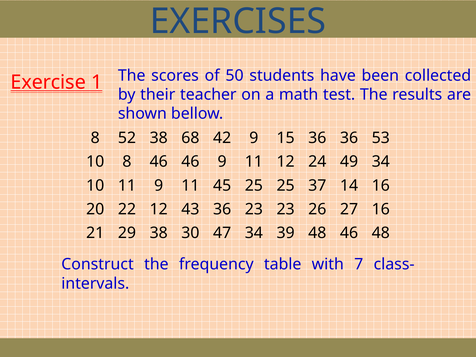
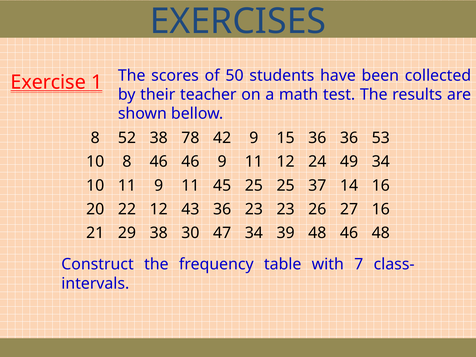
68: 68 -> 78
